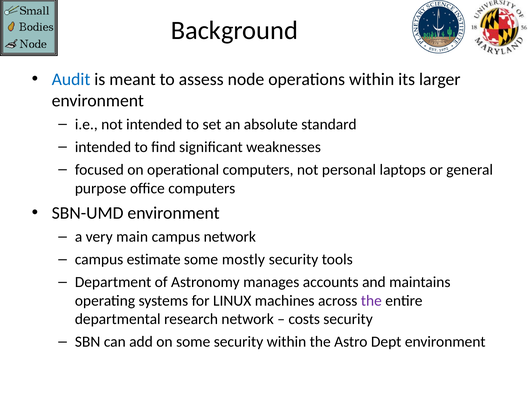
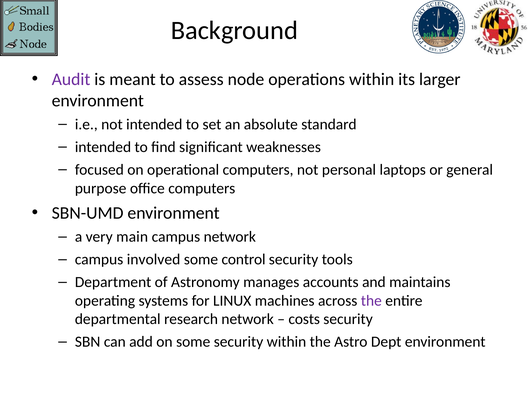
Audit colour: blue -> purple
estimate: estimate -> involved
mostly: mostly -> control
